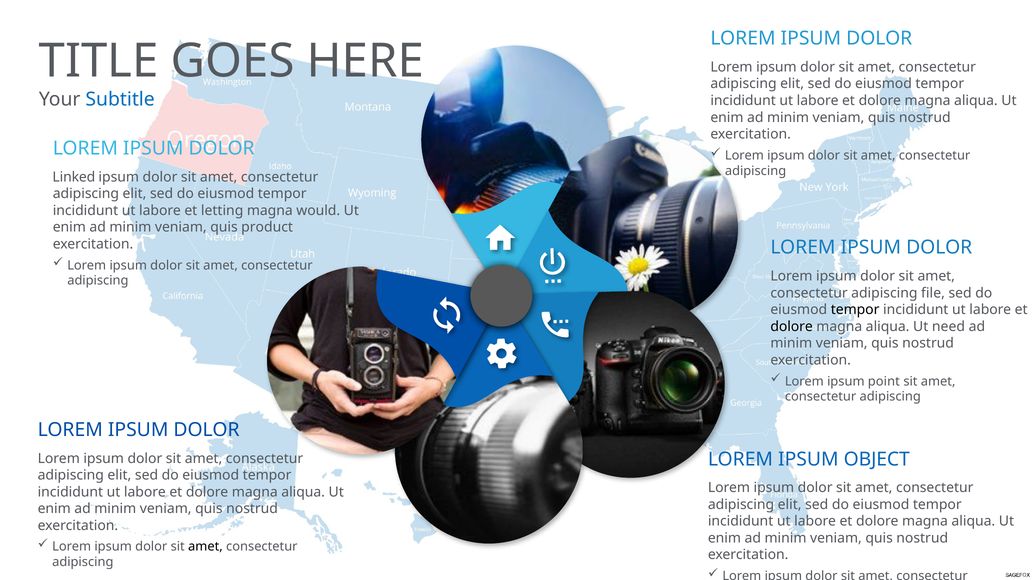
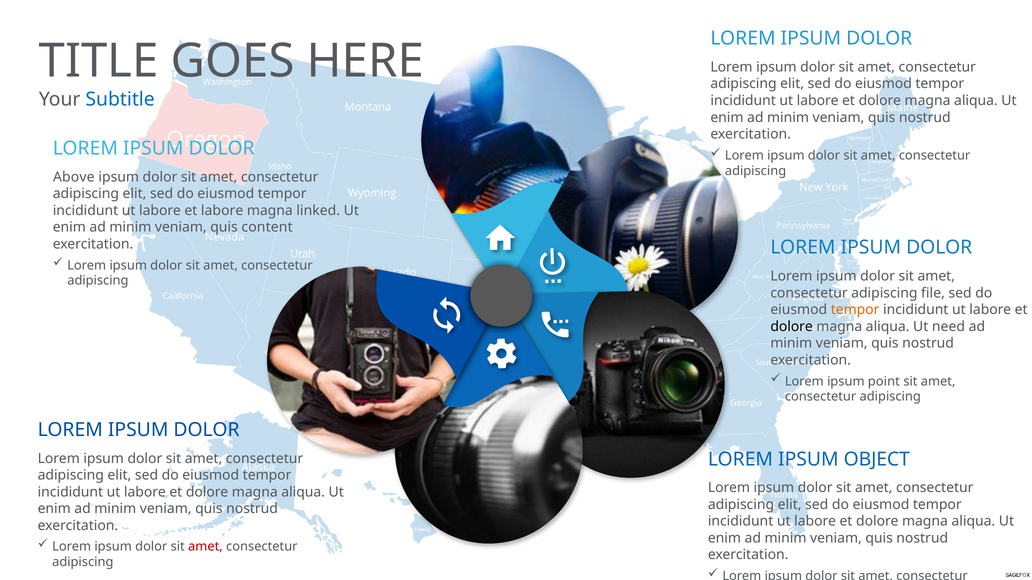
Linked: Linked -> Above
et letting: letting -> labore
would: would -> linked
product: product -> content
tempor at (855, 310) colour: black -> orange
amet at (205, 547) colour: black -> red
